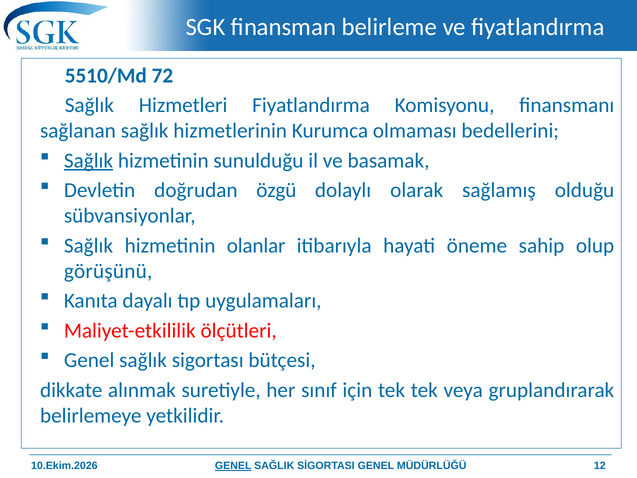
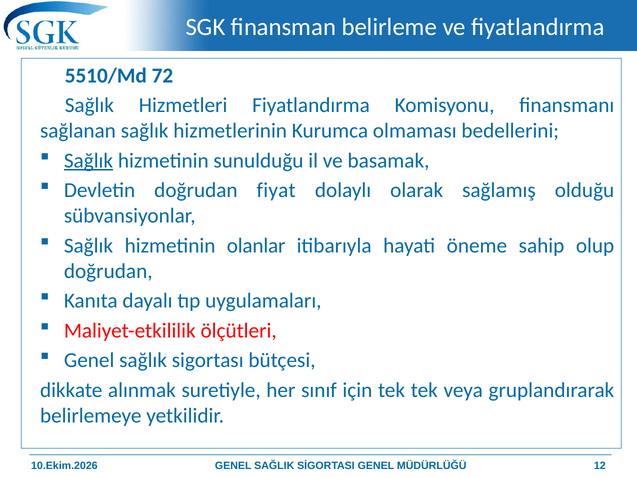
özgü: özgü -> fiyat
görüşünü at (108, 271): görüşünü -> doğrudan
GENEL at (233, 466) underline: present -> none
